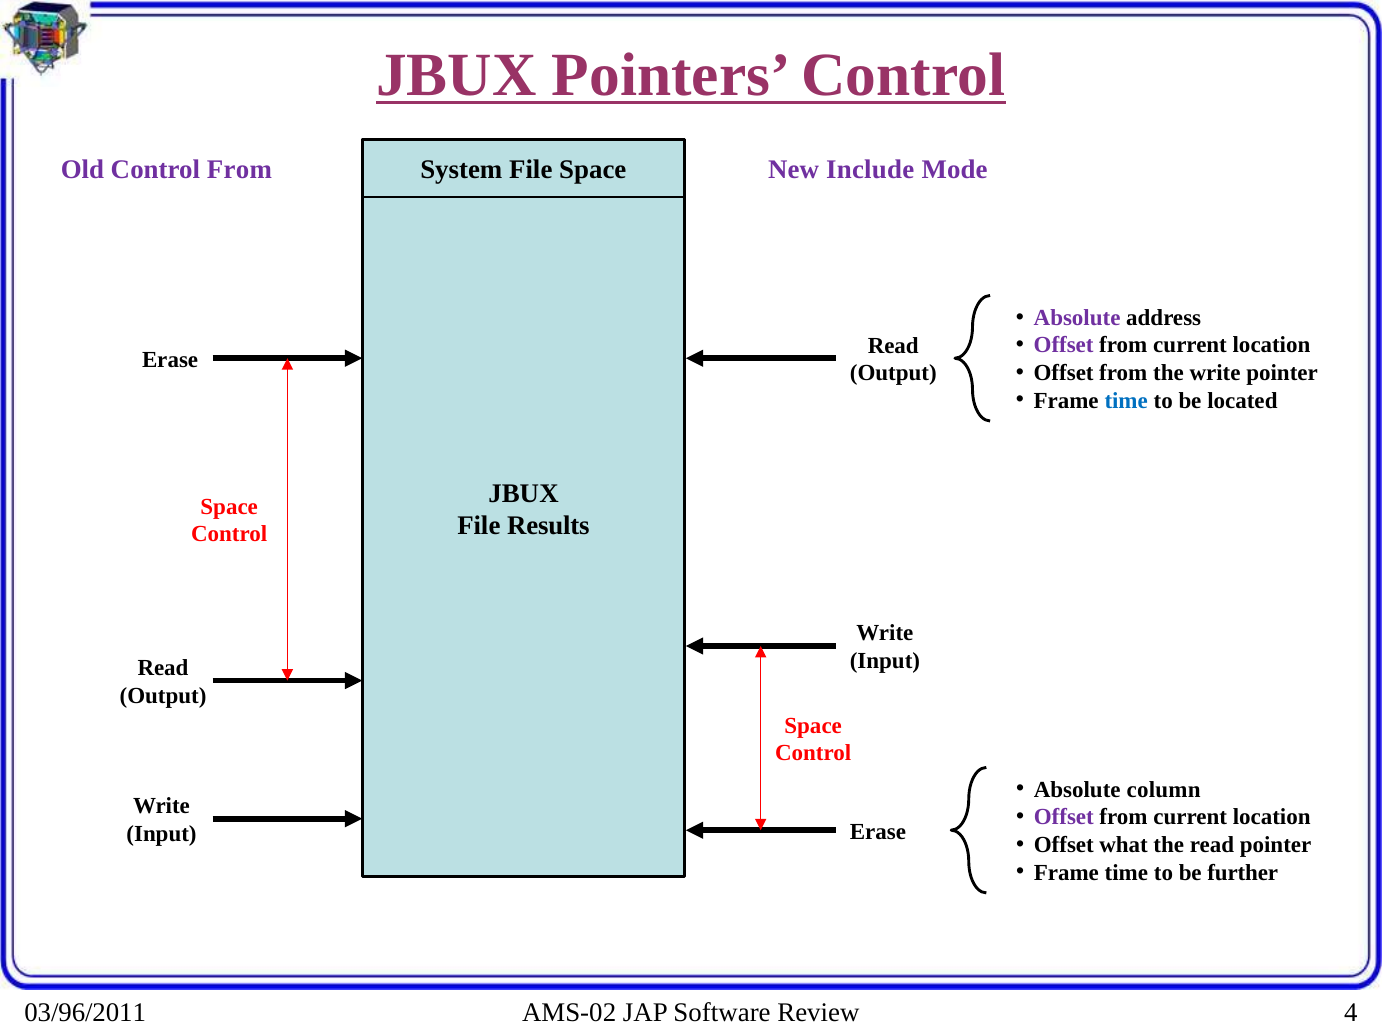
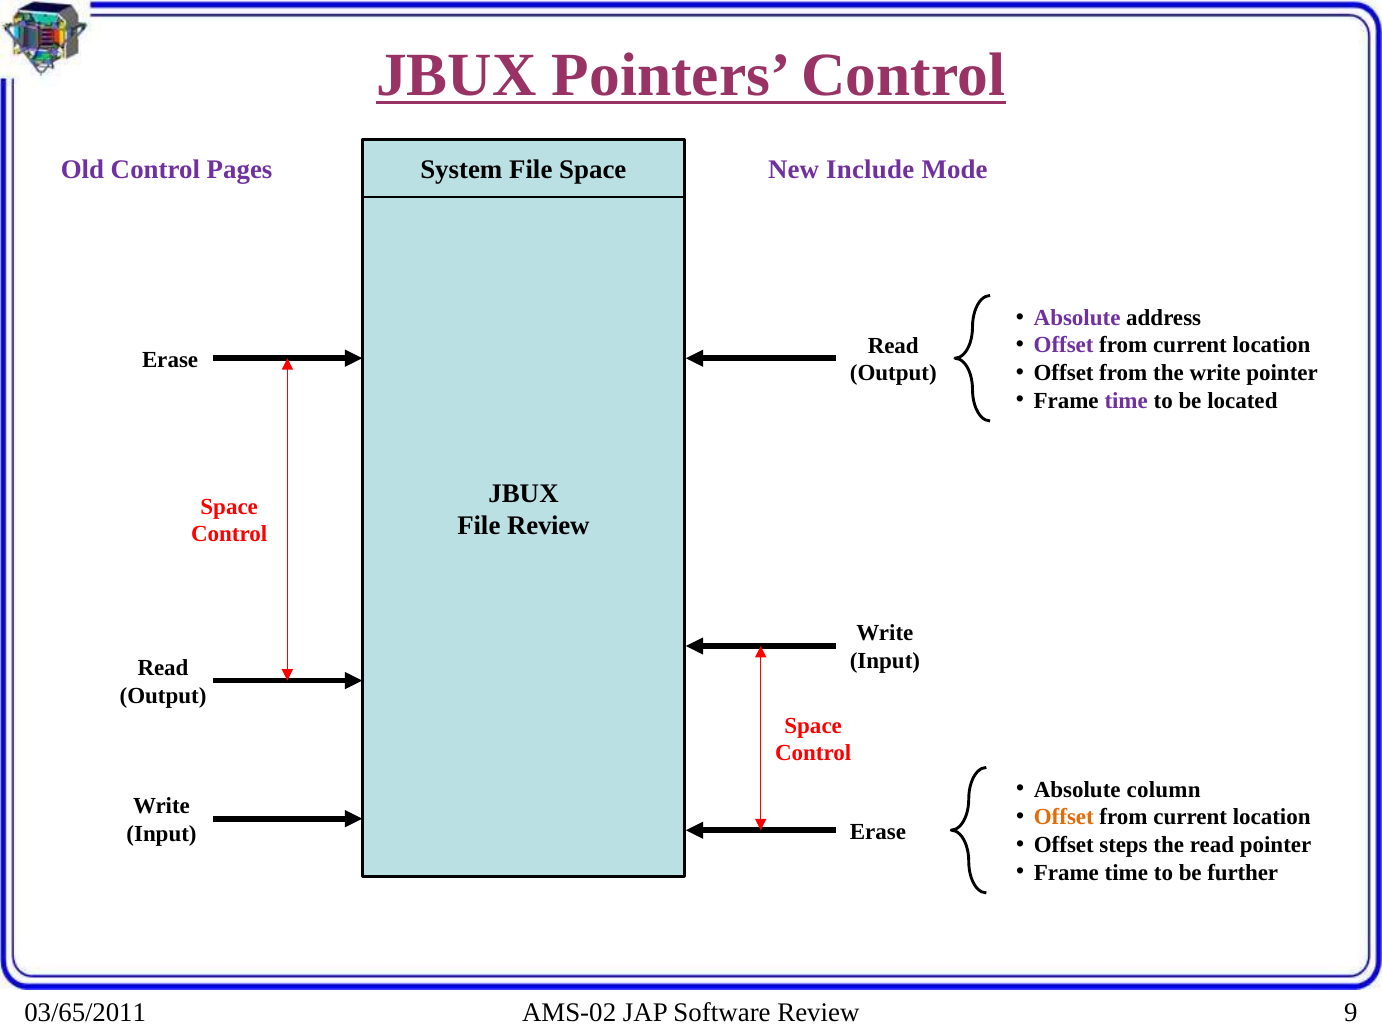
Control From: From -> Pages
time at (1126, 401) colour: blue -> purple
File Results: Results -> Review
Offset at (1064, 818) colour: purple -> orange
what: what -> steps
03/96/2011: 03/96/2011 -> 03/65/2011
4: 4 -> 9
